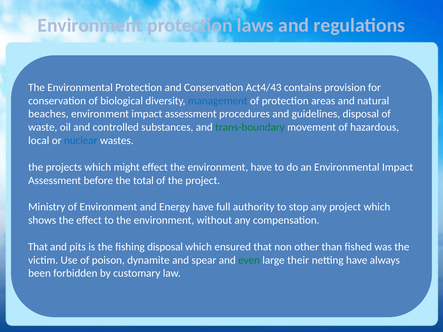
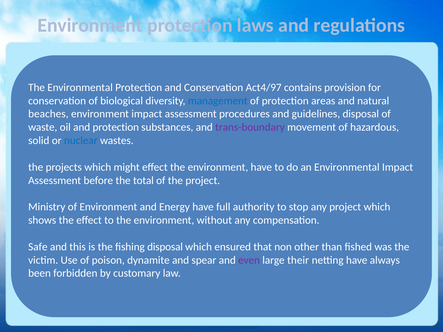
Act4/43: Act4/43 -> Act4/97
and controlled: controlled -> protection
trans-boundary colour: green -> purple
local: local -> solid
That at (38, 247): That -> Safe
pits: pits -> this
even colour: green -> purple
